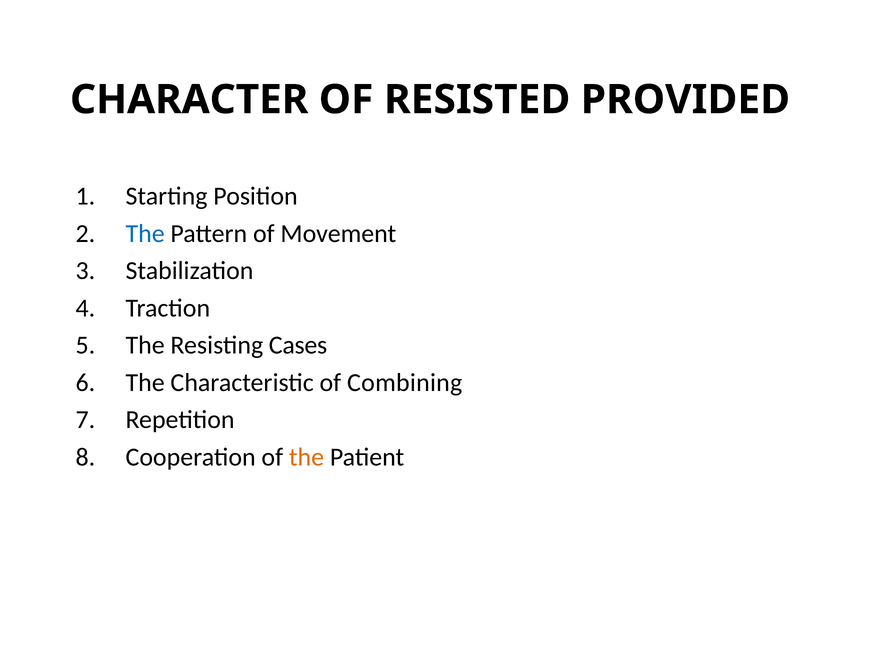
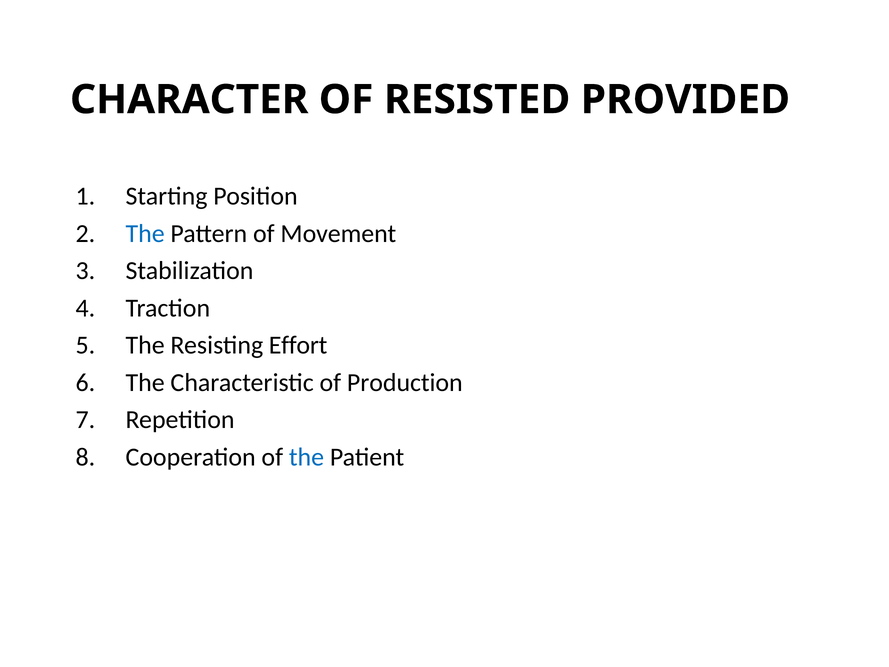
Cases: Cases -> Effort
Combining: Combining -> Production
the at (306, 457) colour: orange -> blue
